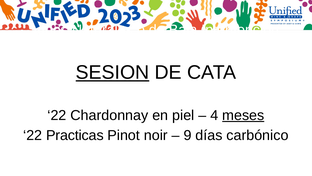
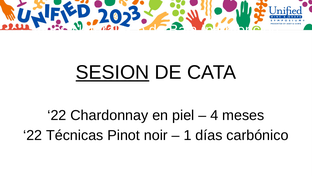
meses underline: present -> none
Practicas: Practicas -> Técnicas
9: 9 -> 1
